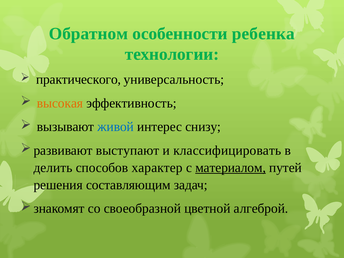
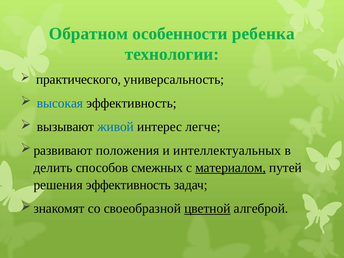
высокая colour: orange -> blue
снизу: снизу -> легче
выступают: выступают -> положения
классифицировать: классифицировать -> интеллектуальных
характер: характер -> смежных
решения составляющим: составляющим -> эффективность
цветной underline: none -> present
